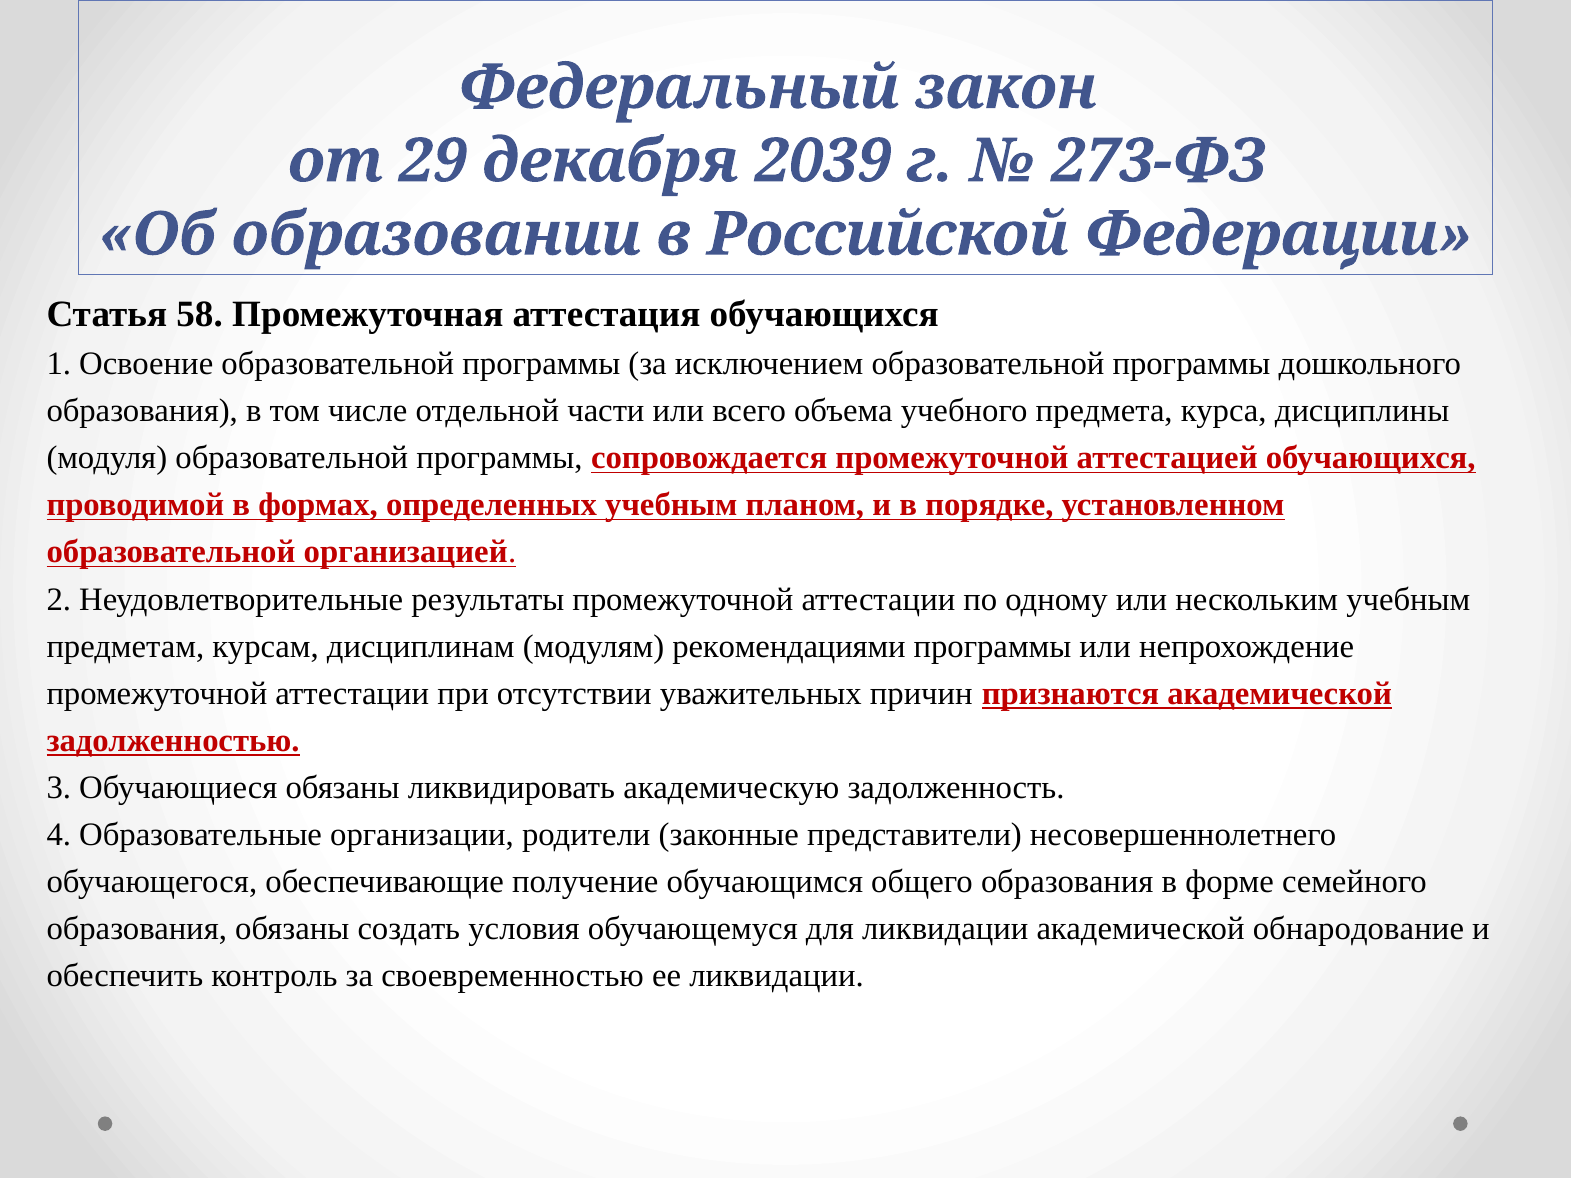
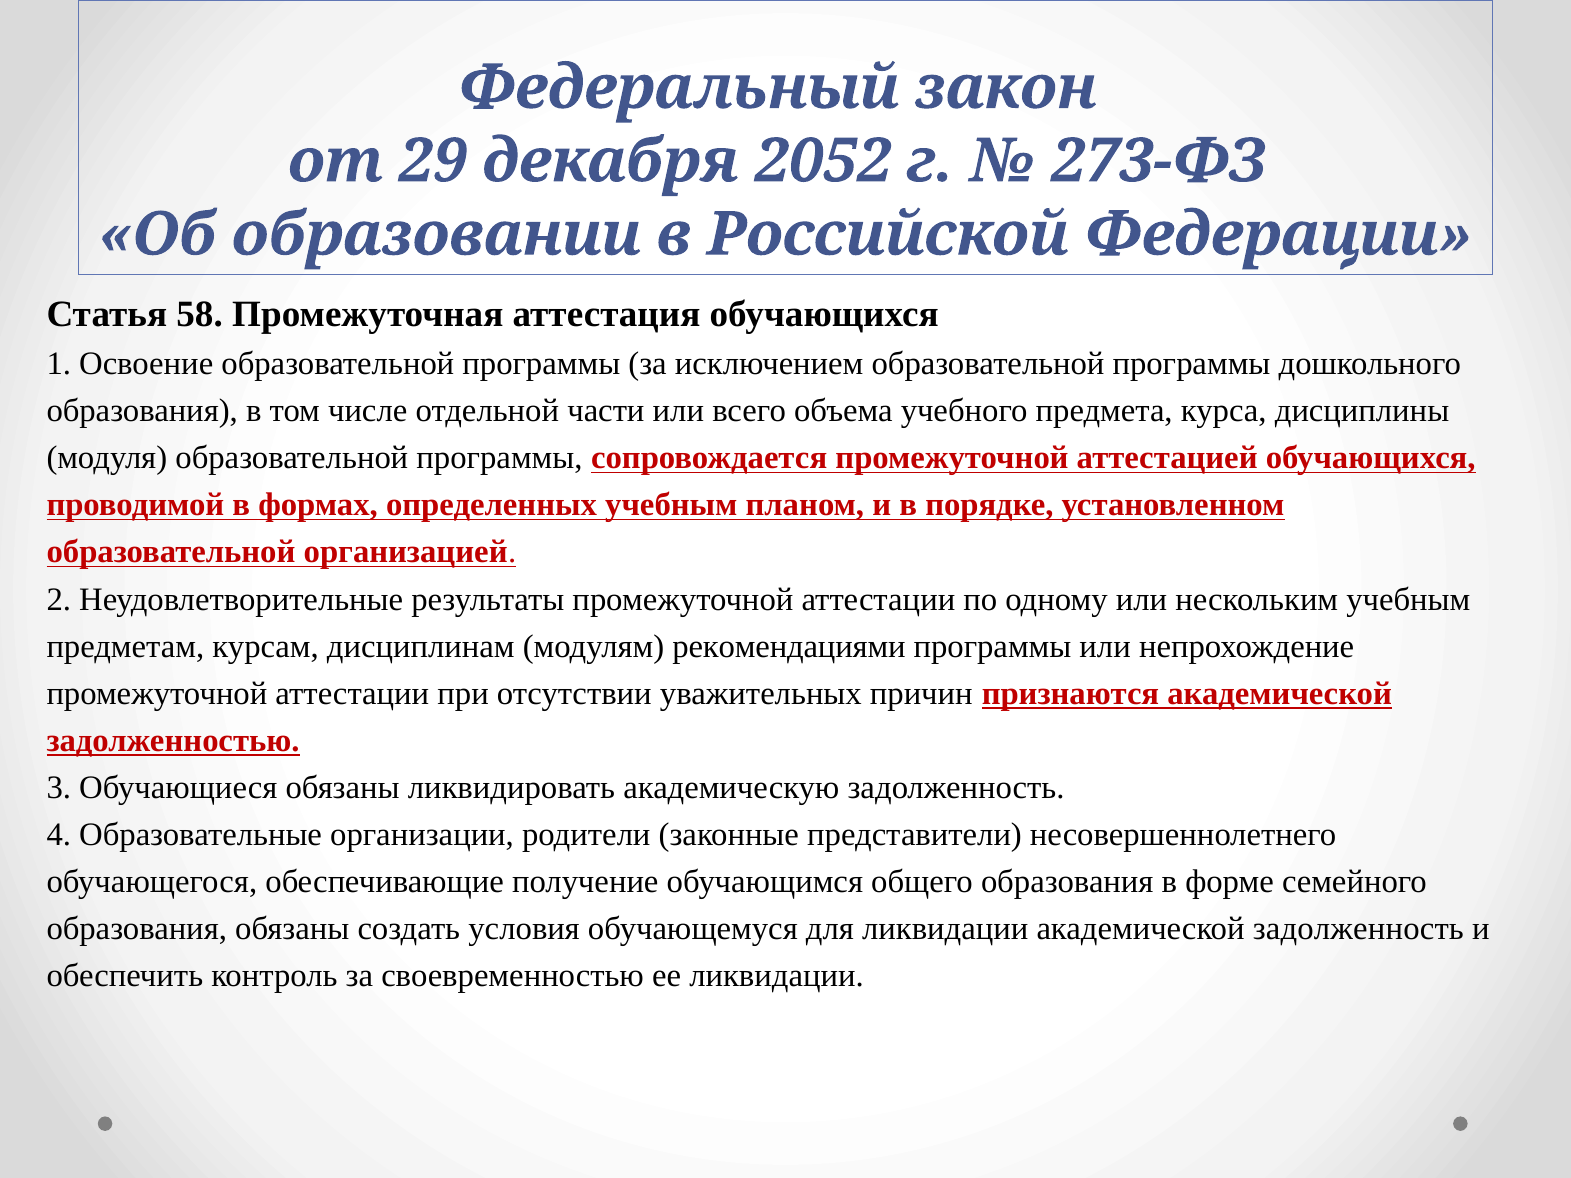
2039: 2039 -> 2052
академической обнародование: обнародование -> задолженность
